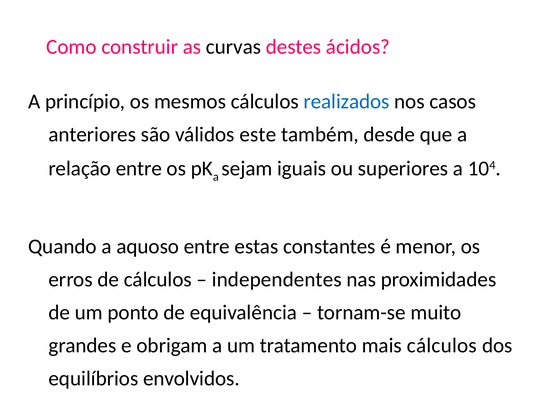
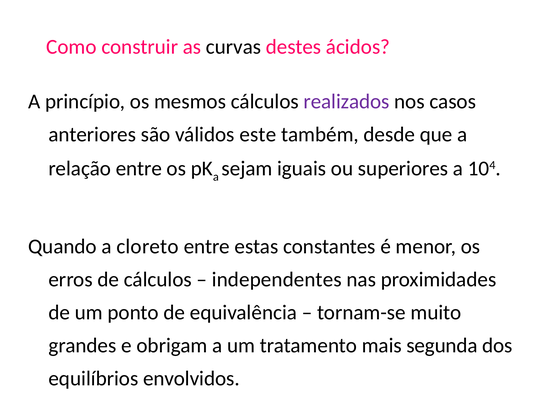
realizados colour: blue -> purple
aquoso: aquoso -> cloreto
mais cálculos: cálculos -> segunda
